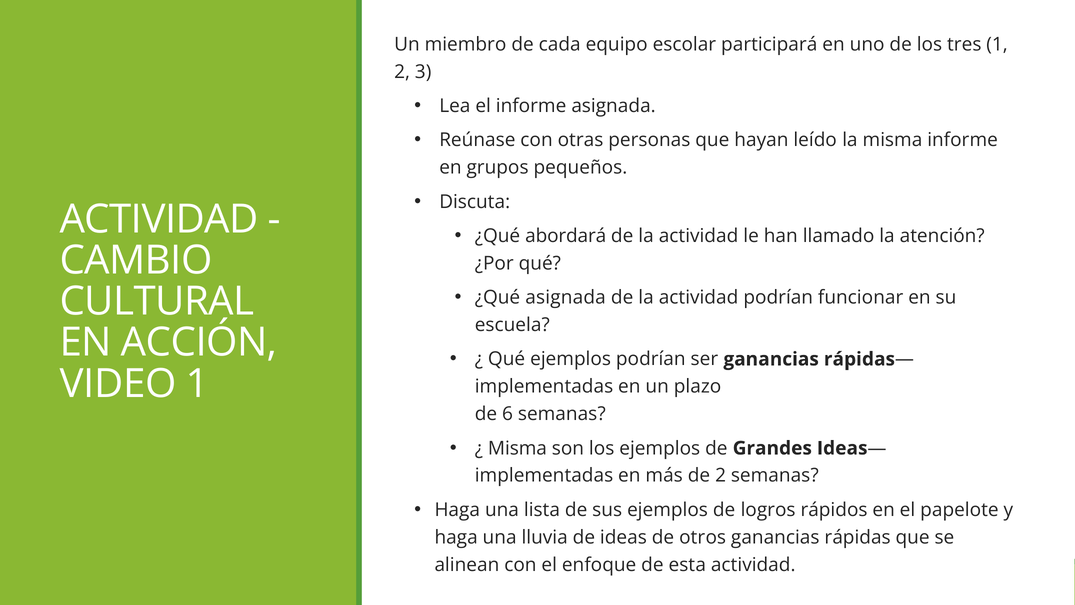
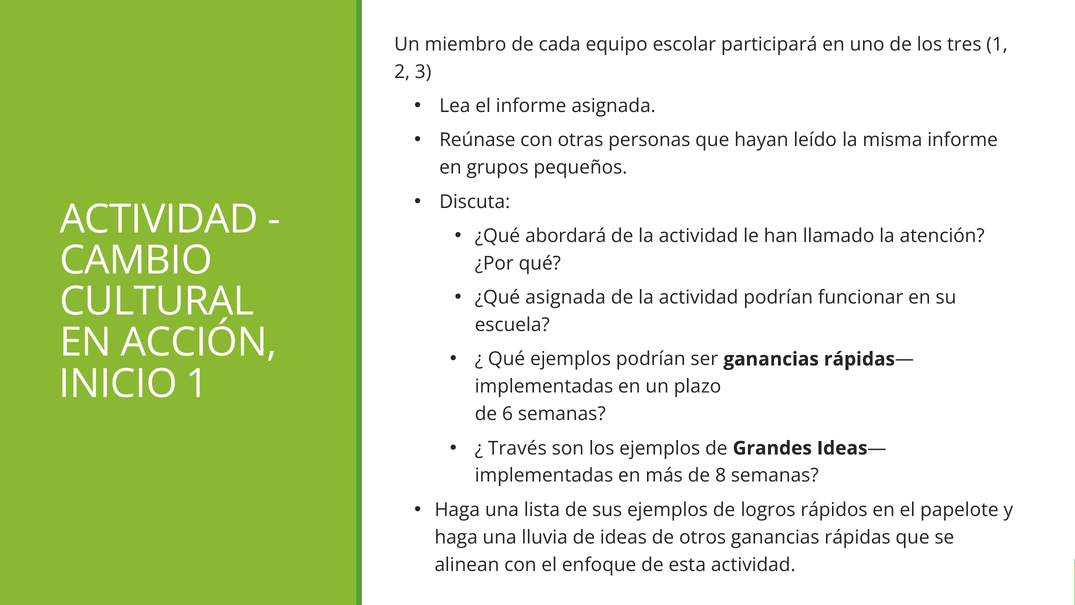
VIDEO: VIDEO -> INICIO
Misma at (517, 448): Misma -> Través
de 2: 2 -> 8
